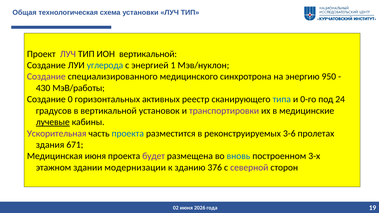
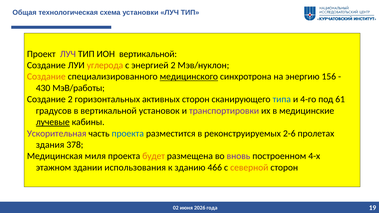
углерода colour: blue -> orange
энергией 1: 1 -> 2
Создание at (46, 77) colour: purple -> orange
медицинского underline: none -> present
950: 950 -> 156
Создание 0: 0 -> 2
активных реестр: реестр -> сторон
0-го: 0-го -> 4-го
24: 24 -> 61
3-6: 3-6 -> 2-6
671: 671 -> 378
Медицинская июня: июня -> миля
будет colour: purple -> orange
вновь colour: blue -> purple
3-х: 3-х -> 4-х
модернизации: модернизации -> использования
376: 376 -> 466
северной colour: purple -> orange
